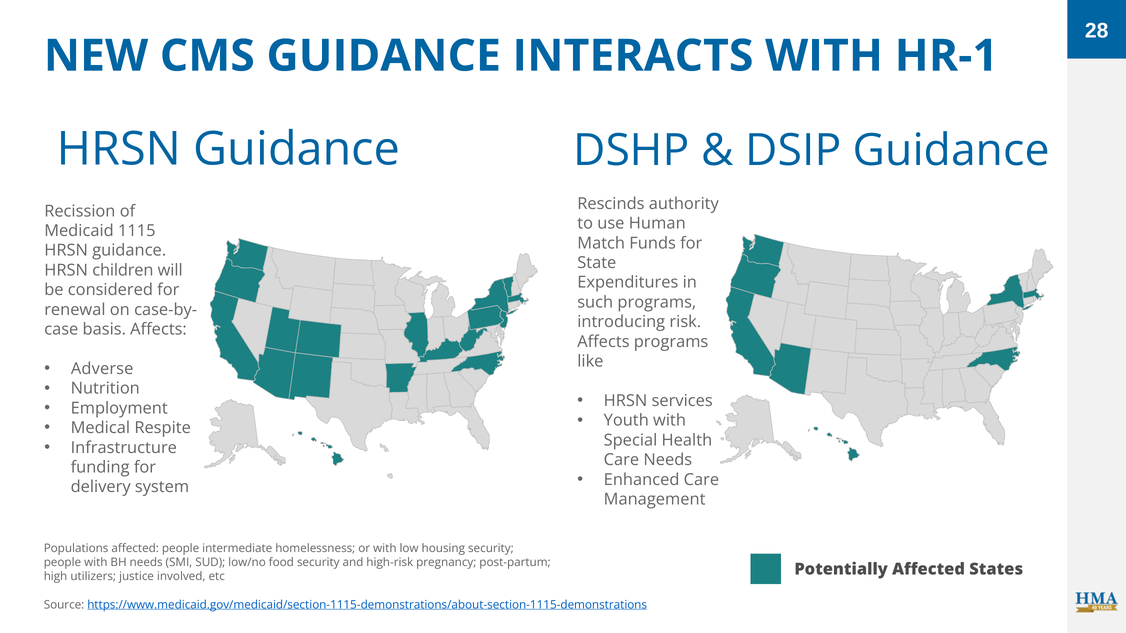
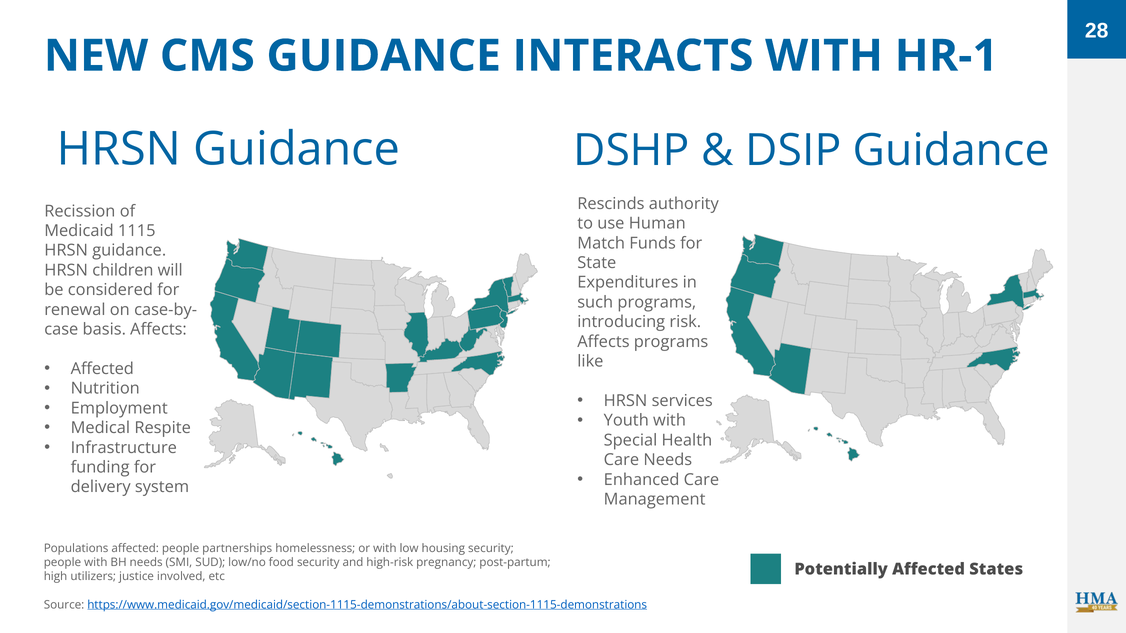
Adverse at (102, 369): Adverse -> Affected
intermediate: intermediate -> partnerships
